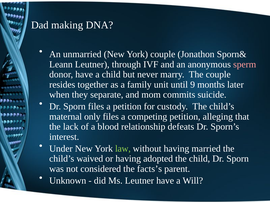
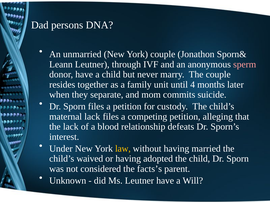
making: making -> persons
9: 9 -> 4
maternal only: only -> lack
law colour: light green -> yellow
